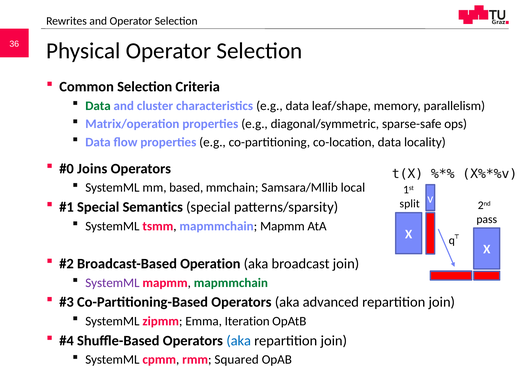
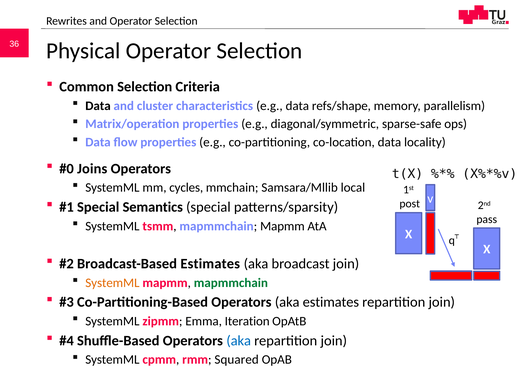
Data at (98, 106) colour: green -> black
leaf/shape: leaf/shape -> refs/shape
based: based -> cycles
split: split -> post
Broadcast-Based Operation: Operation -> Estimates
SystemML at (112, 283) colour: purple -> orange
aka advanced: advanced -> estimates
